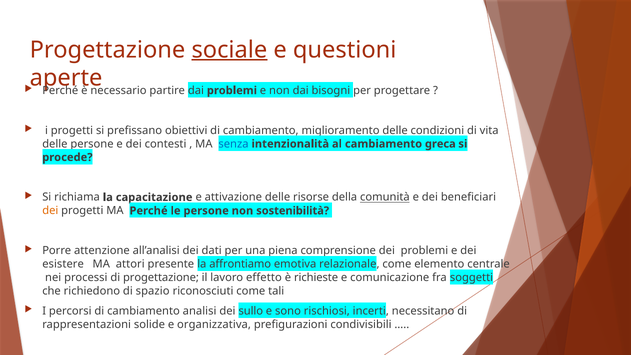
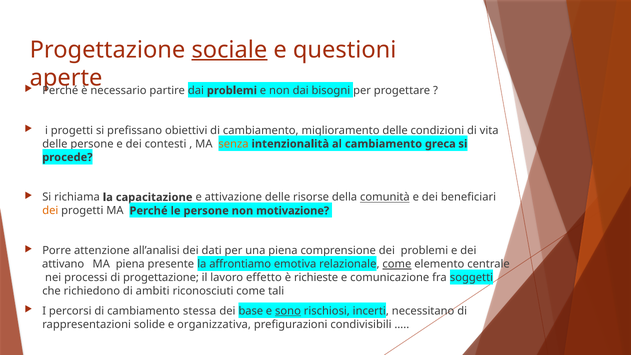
senza colour: blue -> orange
sostenibilità: sostenibilità -> motivazione
esistere: esistere -> attivano
MA attori: attori -> piena
come at (397, 264) underline: none -> present
spazio: spazio -> ambiti
analisi: analisi -> stessa
sullo: sullo -> base
sono underline: none -> present
